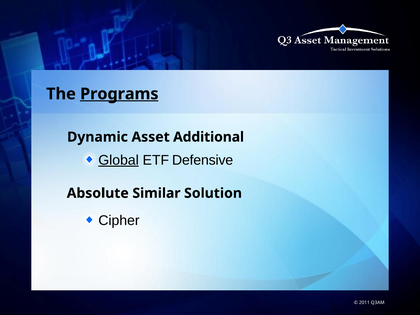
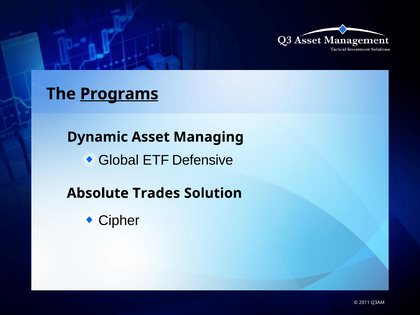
Additional: Additional -> Managing
Global underline: present -> none
Similar: Similar -> Trades
